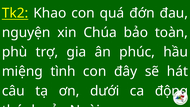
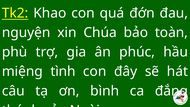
dưới: dưới -> bình
động: động -> đắng
